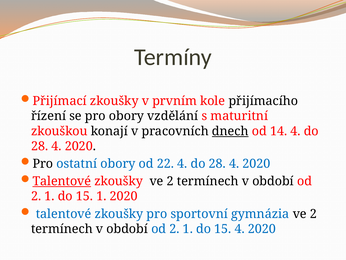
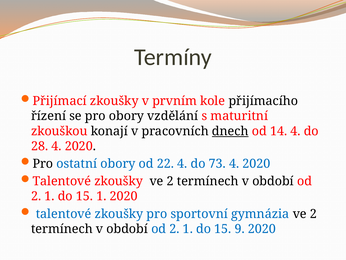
22 4 do 28: 28 -> 73
Talentové at (62, 181) underline: present -> none
15 4: 4 -> 9
